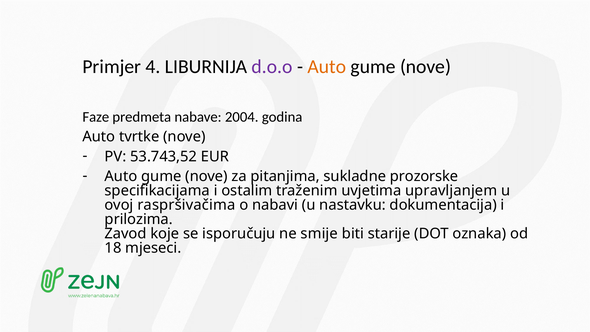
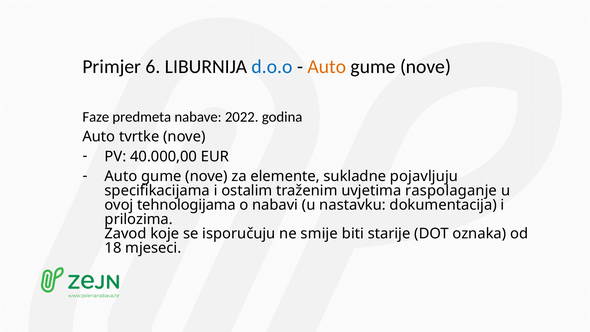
4: 4 -> 6
d.o.o colour: purple -> blue
2004: 2004 -> 2022
53.743,52: 53.743,52 -> 40.000,00
pitanjima: pitanjima -> elemente
prozorske: prozorske -> pojavljuju
upravljanjem: upravljanjem -> raspolaganje
raspršivačima: raspršivačima -> tehnologijama
